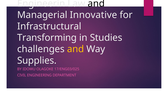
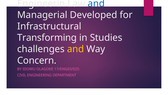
and at (96, 3) colour: black -> blue
Innovative: Innovative -> Developed
Supplies: Supplies -> Concern
